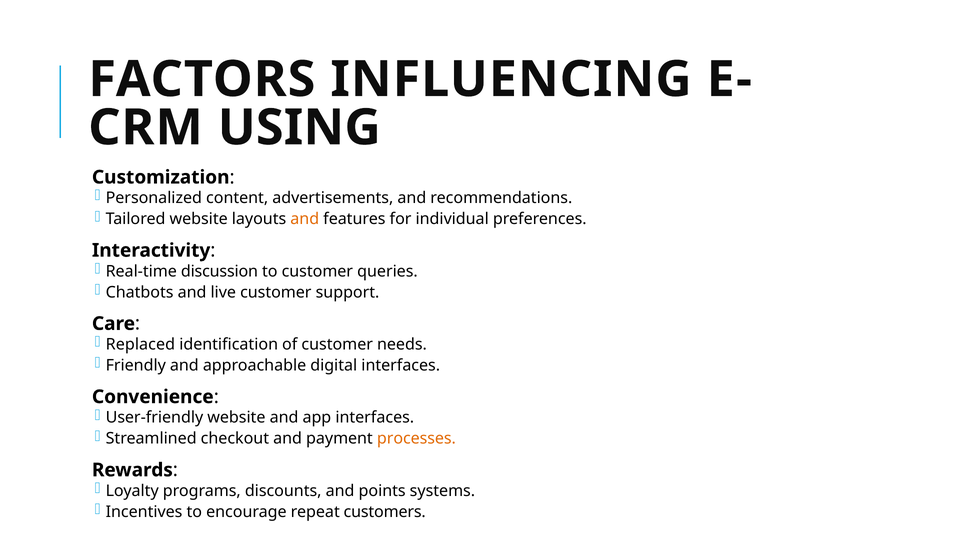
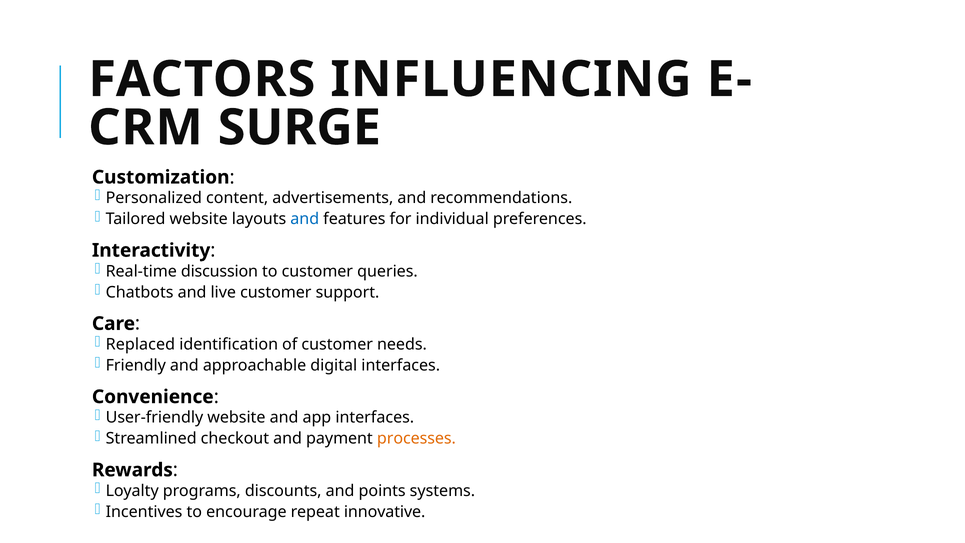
USING: USING -> SURGE
and at (305, 219) colour: orange -> blue
customers: customers -> innovative
